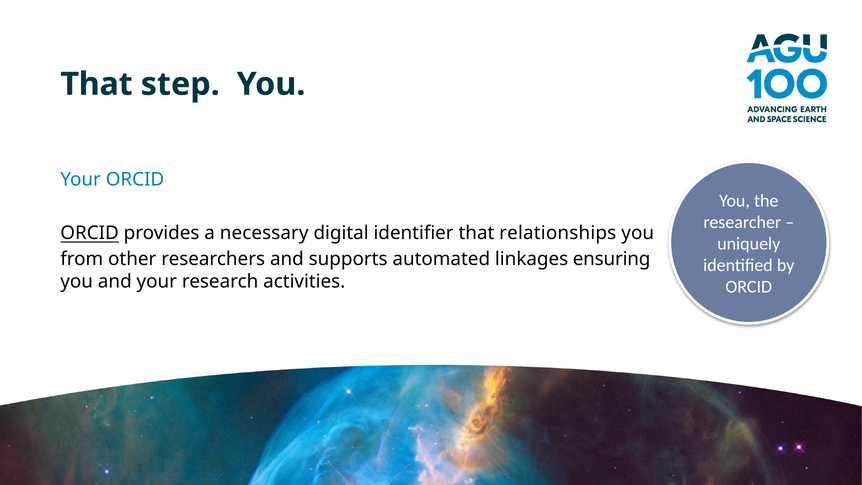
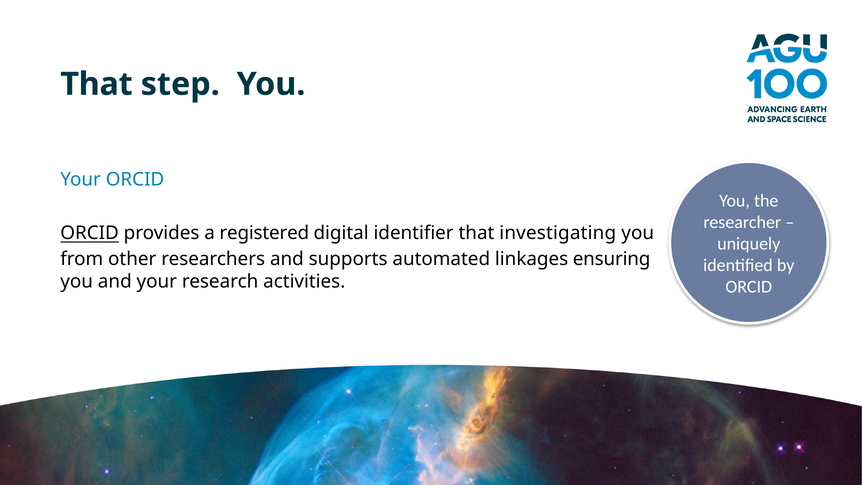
necessary: necessary -> registered
relationships: relationships -> investigating
